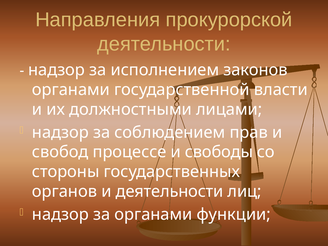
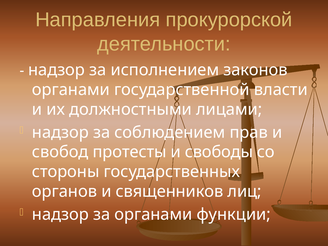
процессе: процессе -> протесты
и деятельности: деятельности -> священников
